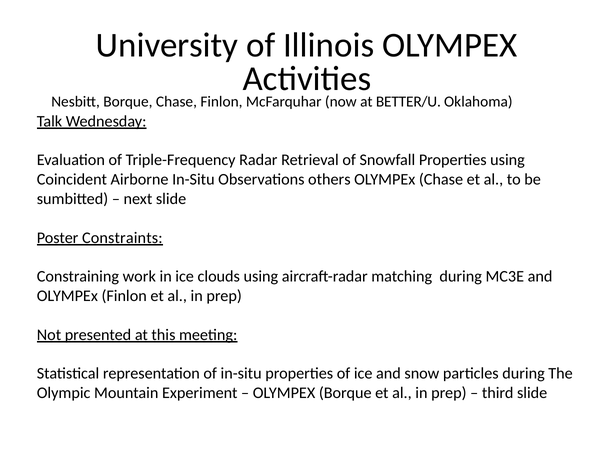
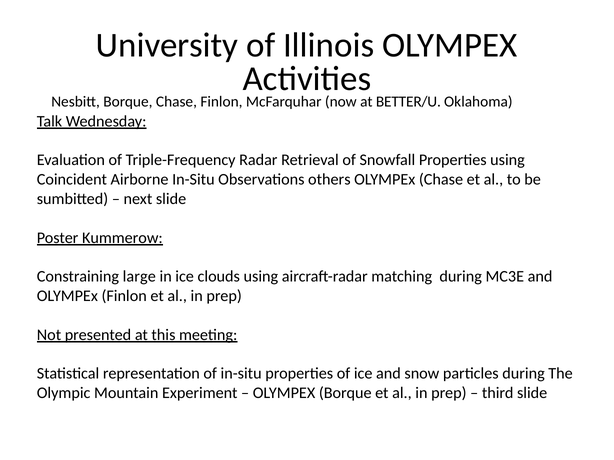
Constraints: Constraints -> Kummerow
work: work -> large
